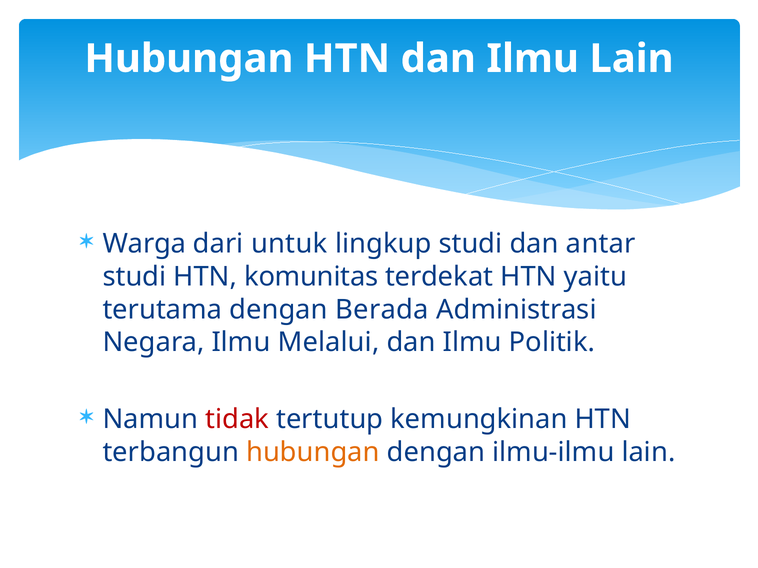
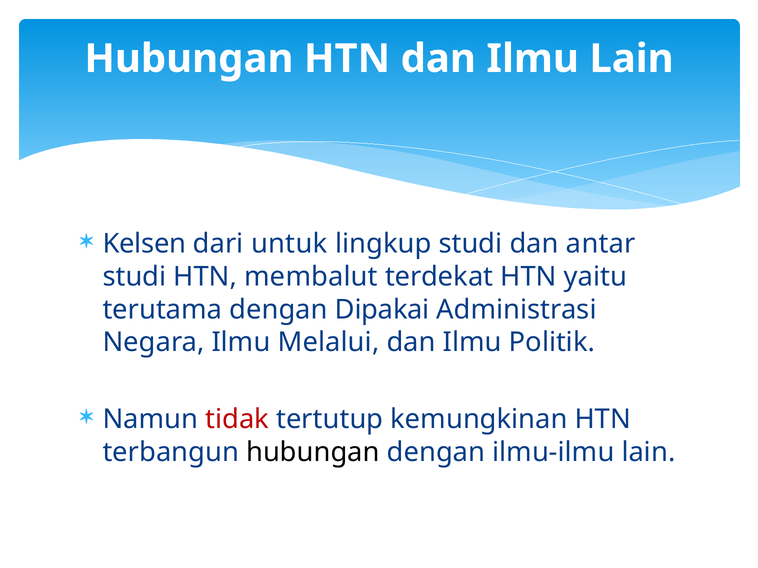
Warga: Warga -> Kelsen
komunitas: komunitas -> membalut
Berada: Berada -> Dipakai
hubungan at (313, 452) colour: orange -> black
